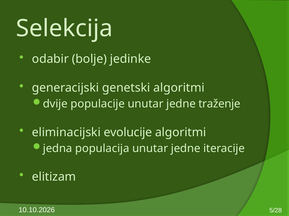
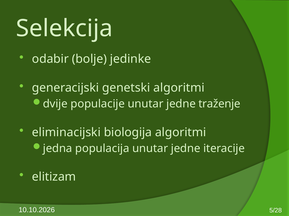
evolucije: evolucije -> biologija
